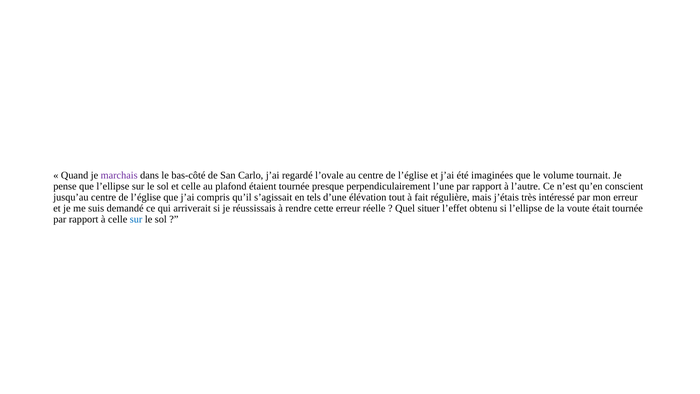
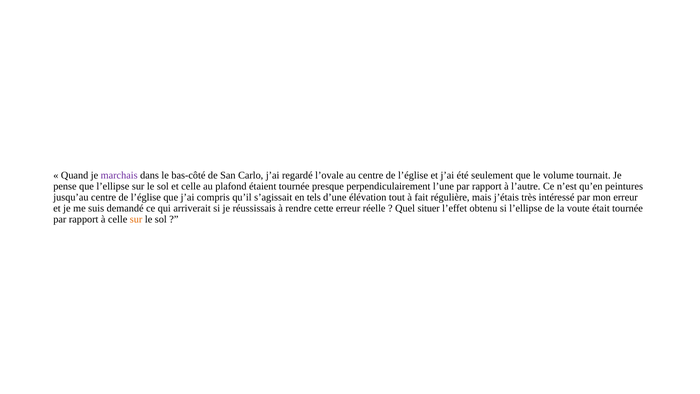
imaginées: imaginées -> seulement
conscient: conscient -> peintures
sur at (136, 219) colour: blue -> orange
